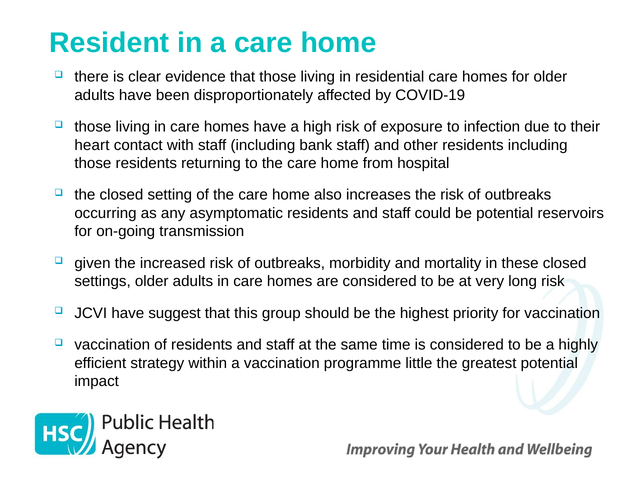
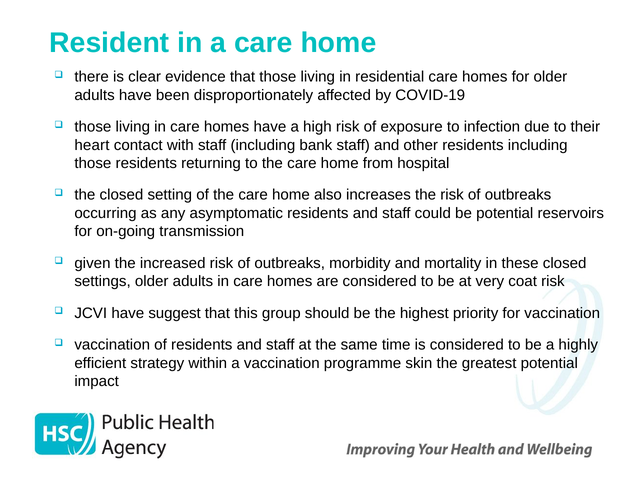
long: long -> coat
little: little -> skin
